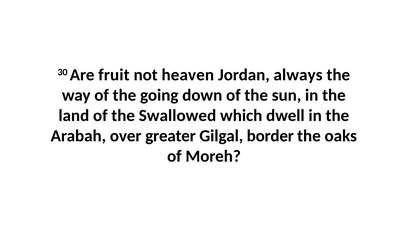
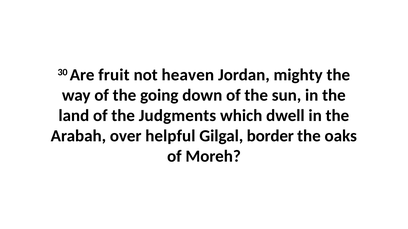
always: always -> mighty
Swallowed: Swallowed -> Judgments
greater: greater -> helpful
